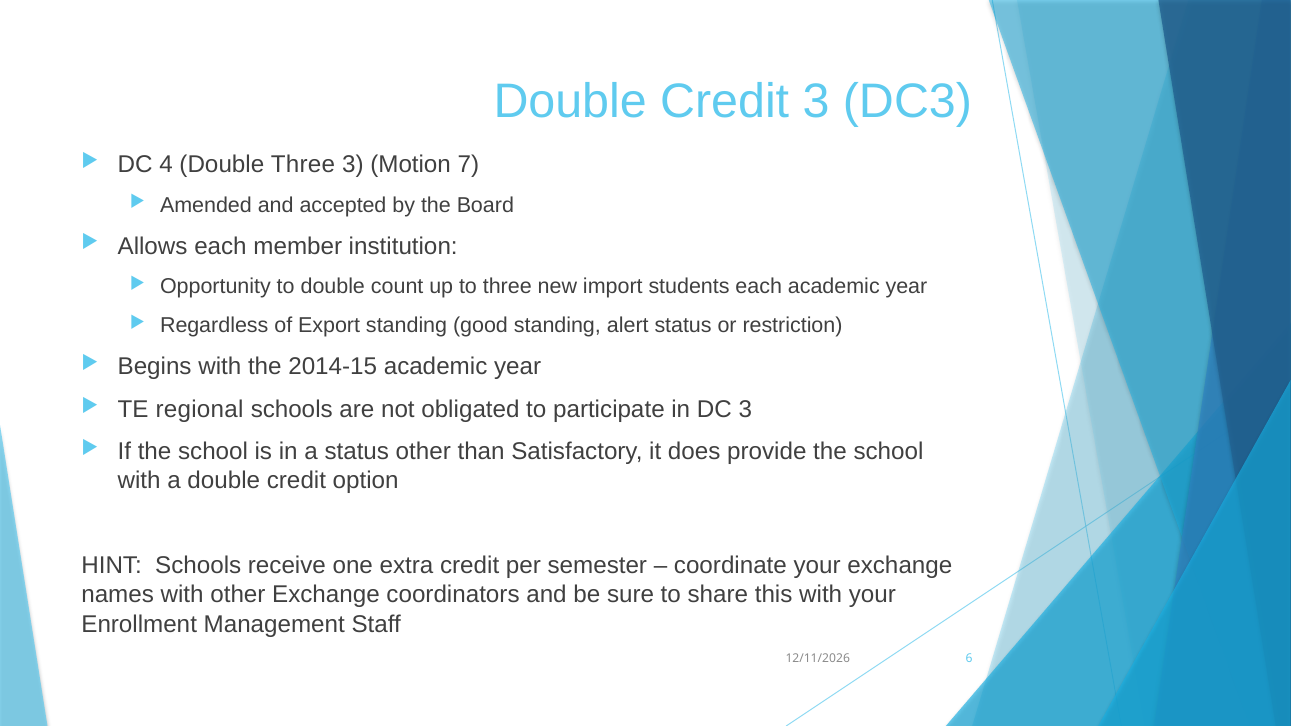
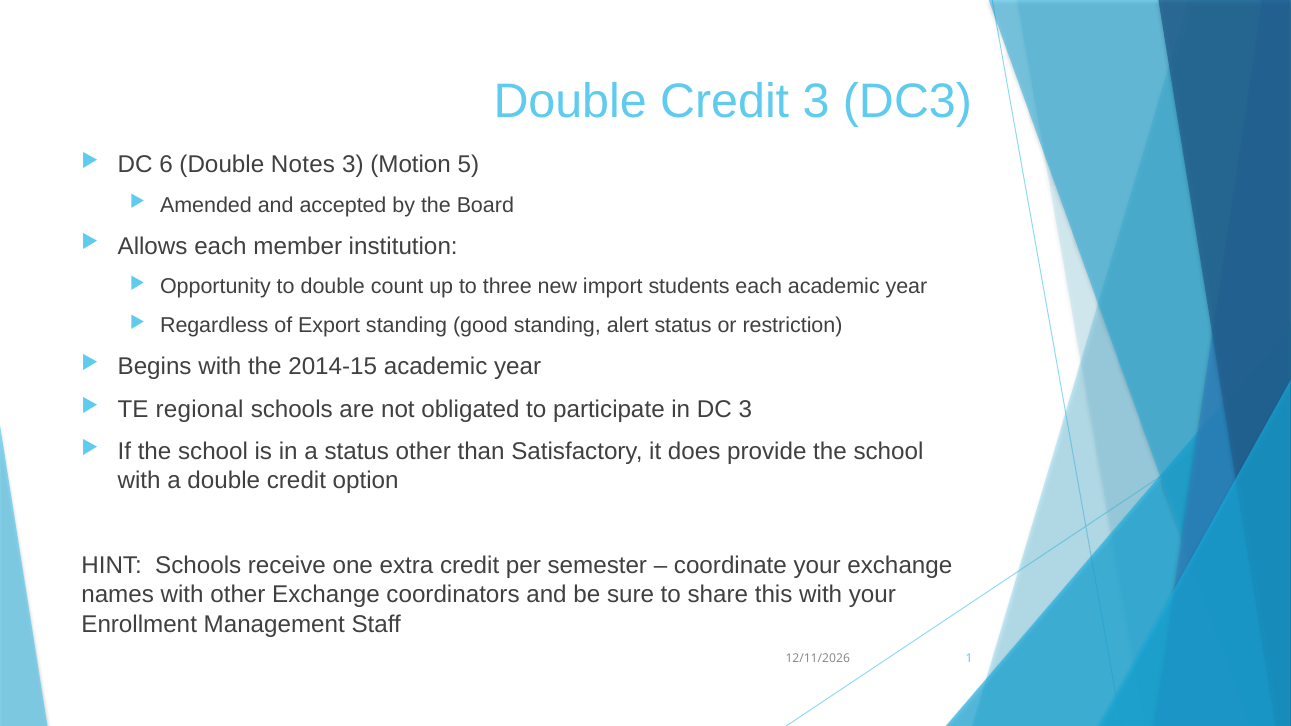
4: 4 -> 6
Double Three: Three -> Notes
7: 7 -> 5
6: 6 -> 1
